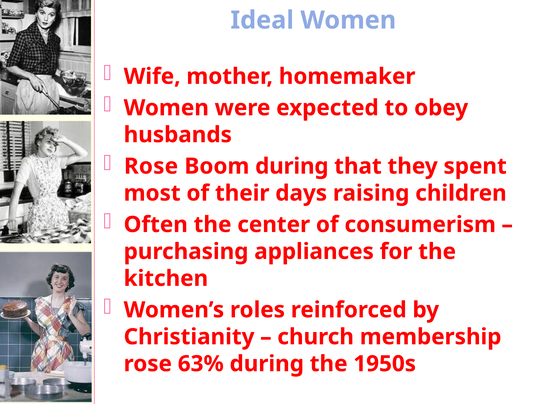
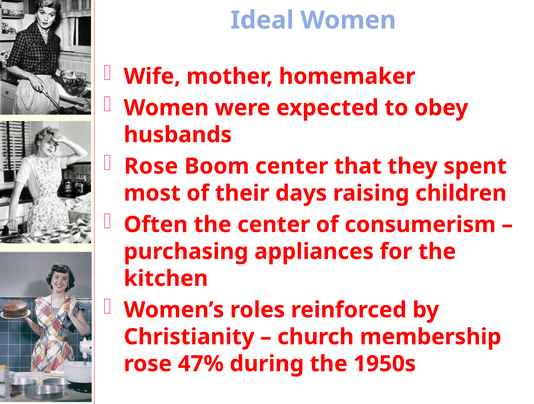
Boom during: during -> center
63%: 63% -> 47%
